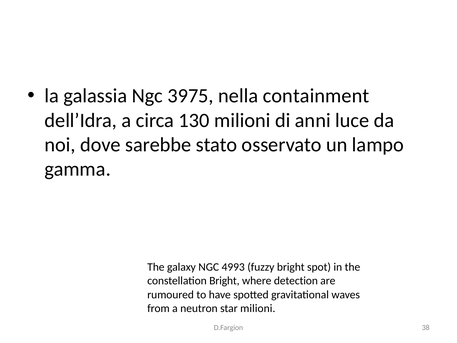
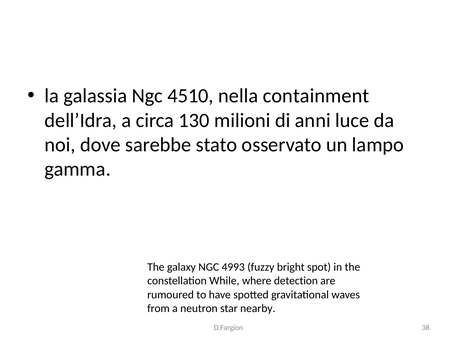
3975: 3975 -> 4510
constellation Bright: Bright -> While
star milioni: milioni -> nearby
